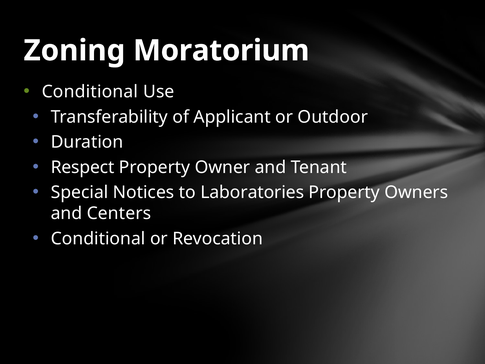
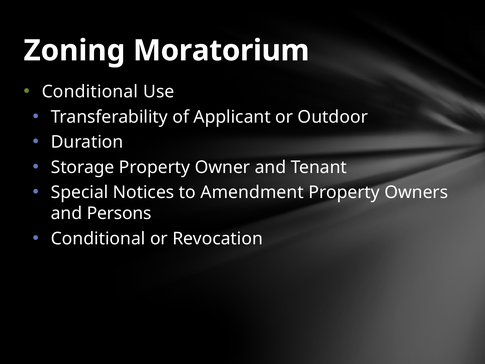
Respect: Respect -> Storage
Laboratories: Laboratories -> Amendment
Centers: Centers -> Persons
